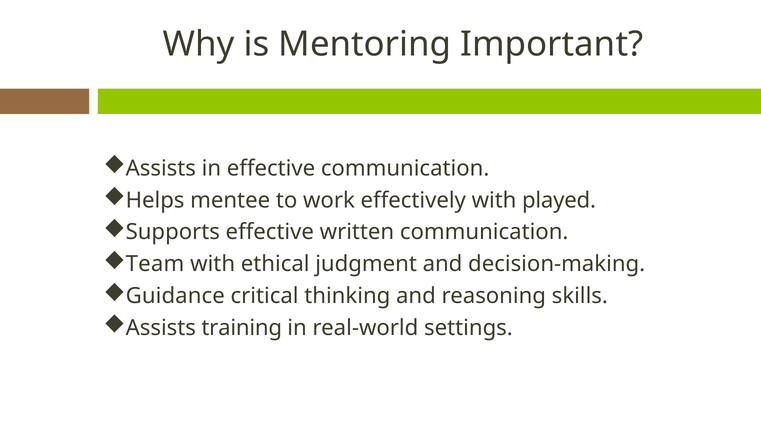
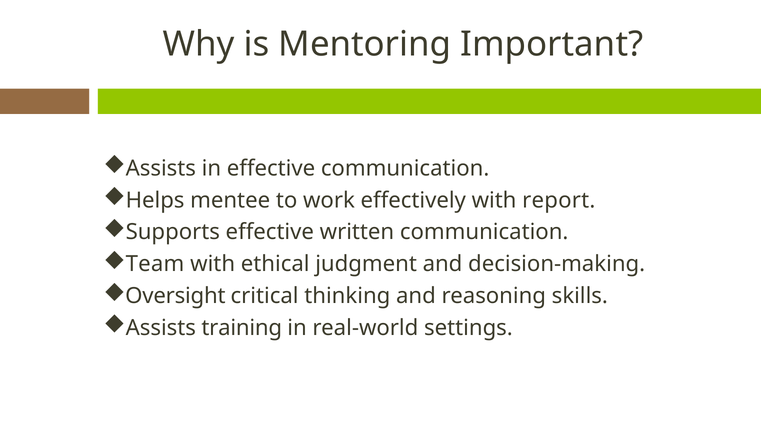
played: played -> report
Guidance: Guidance -> Oversight
